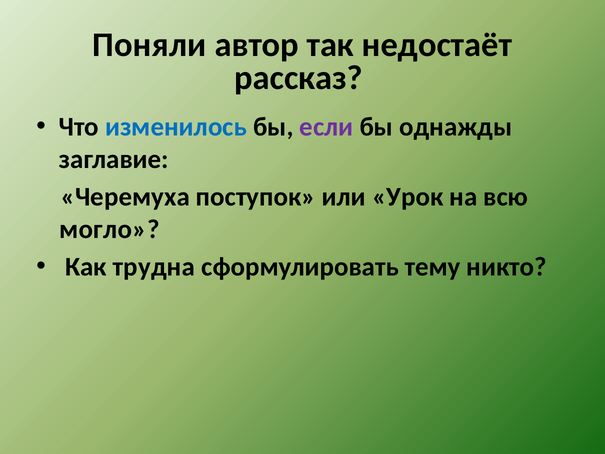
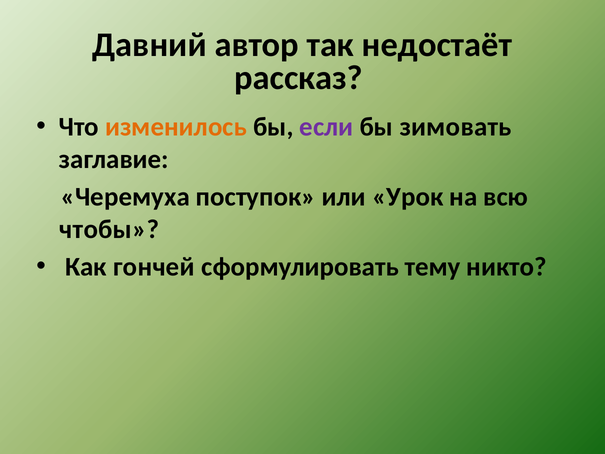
Поняли: Поняли -> Давний
изменилось colour: blue -> orange
однажды: однажды -> зимовать
могло: могло -> чтобы
трудна: трудна -> гончей
